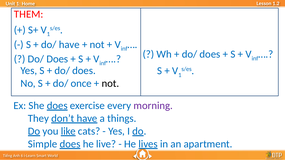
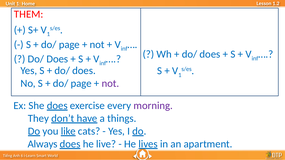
have at (69, 45): have -> page
once at (81, 84): once -> page
not at (110, 84) colour: black -> purple
Simple: Simple -> Always
